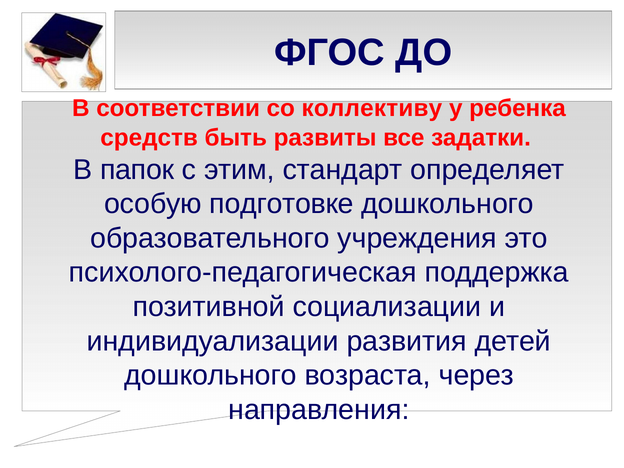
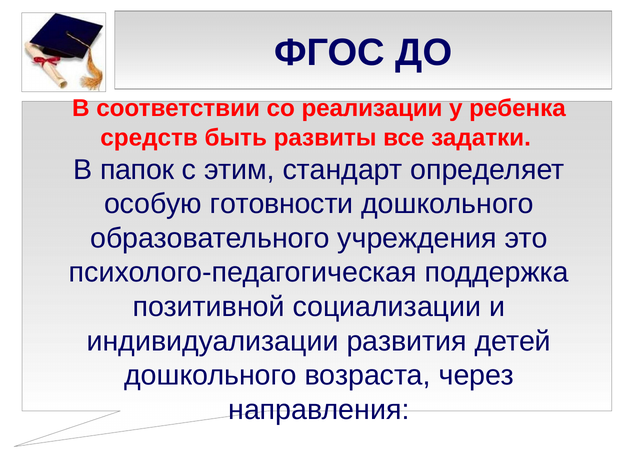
коллективу: коллективу -> реализации
подготовке: подготовке -> готовности
